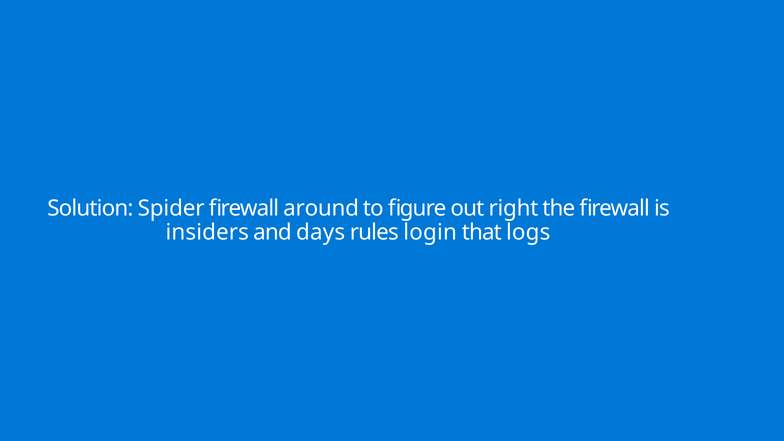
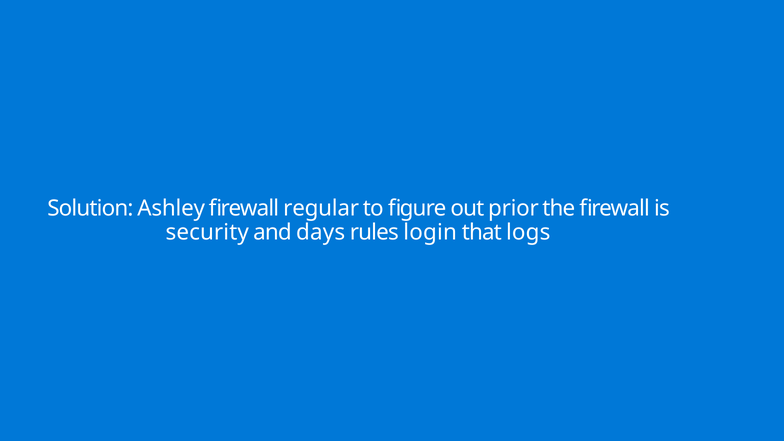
Spider: Spider -> Ashley
around: around -> regular
right: right -> prior
insiders: insiders -> security
